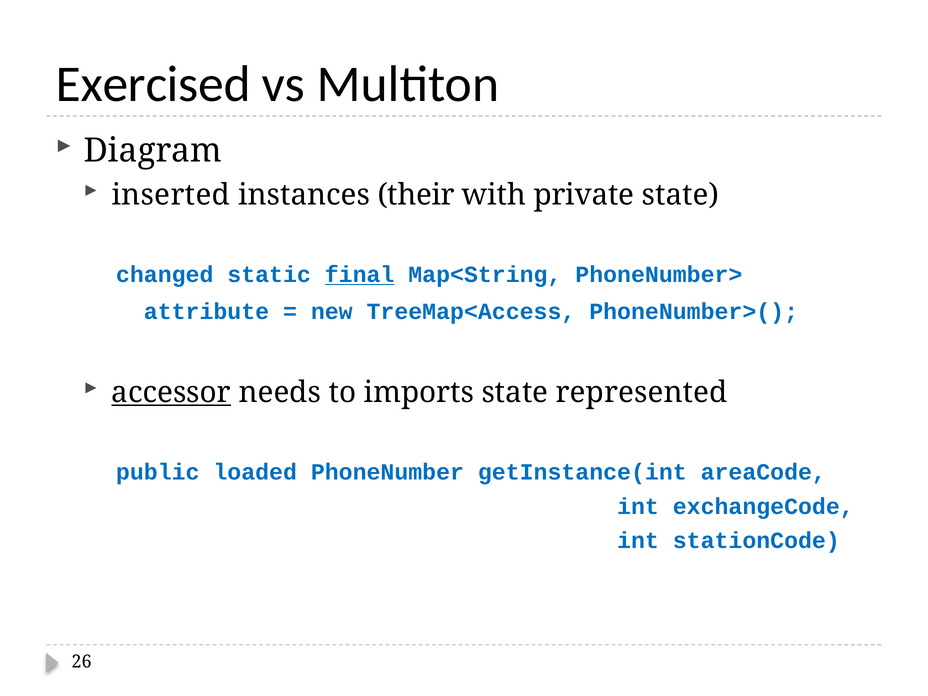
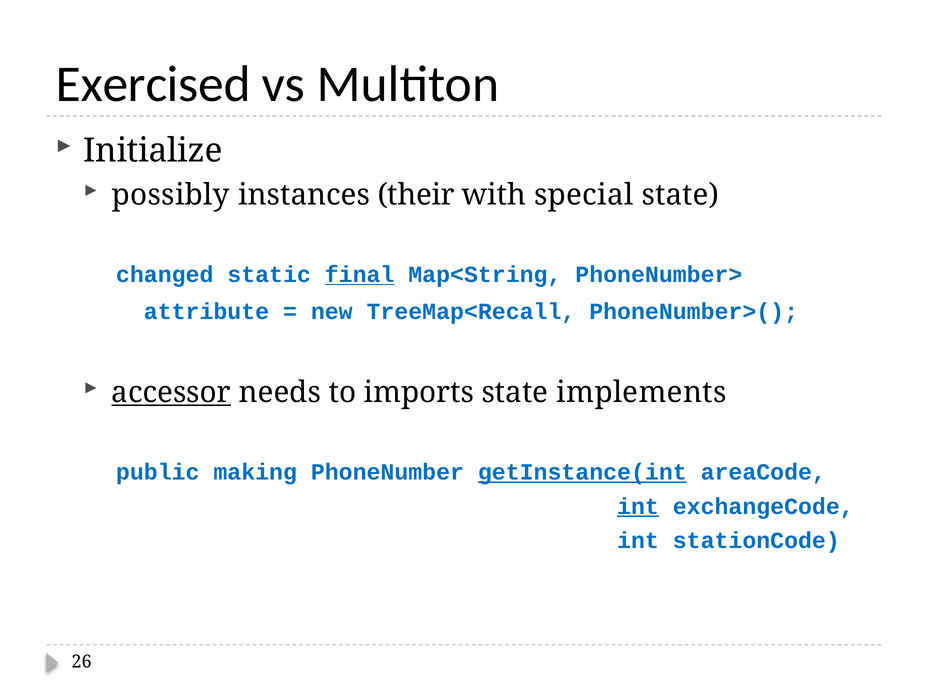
Diagram: Diagram -> Initialize
inserted: inserted -> possibly
private: private -> special
TreeMap<Access: TreeMap<Access -> TreeMap<Recall
represented: represented -> implements
loaded: loaded -> making
getInstance(int underline: none -> present
int at (638, 506) underline: none -> present
